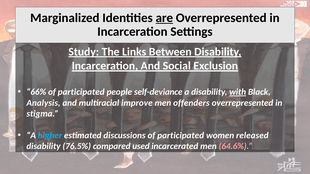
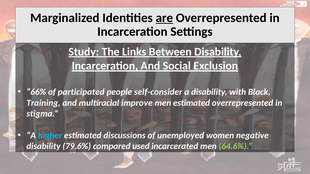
self-deviance: self-deviance -> self-consider
with underline: present -> none
Analysis: Analysis -> Training
men offenders: offenders -> estimated
participated at (181, 136): participated -> unemployed
released: released -> negative
76.5%: 76.5% -> 79.6%
64.6% colour: pink -> light green
